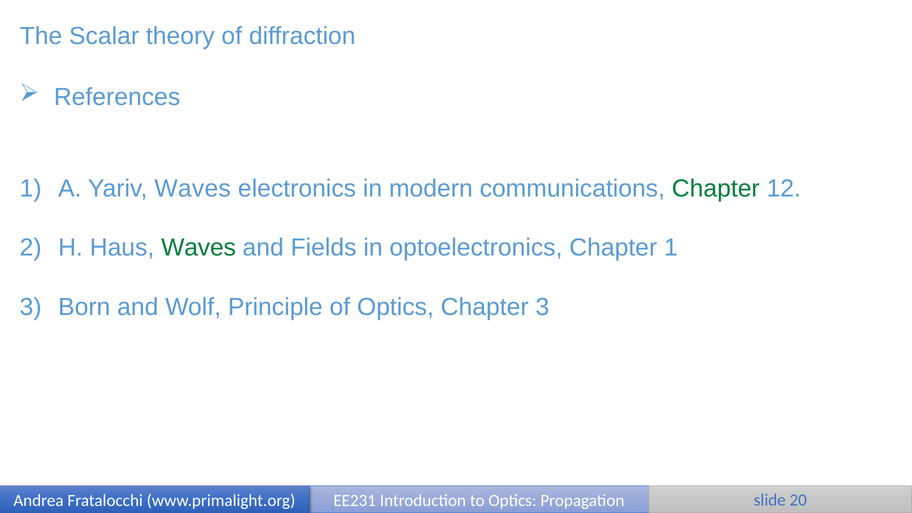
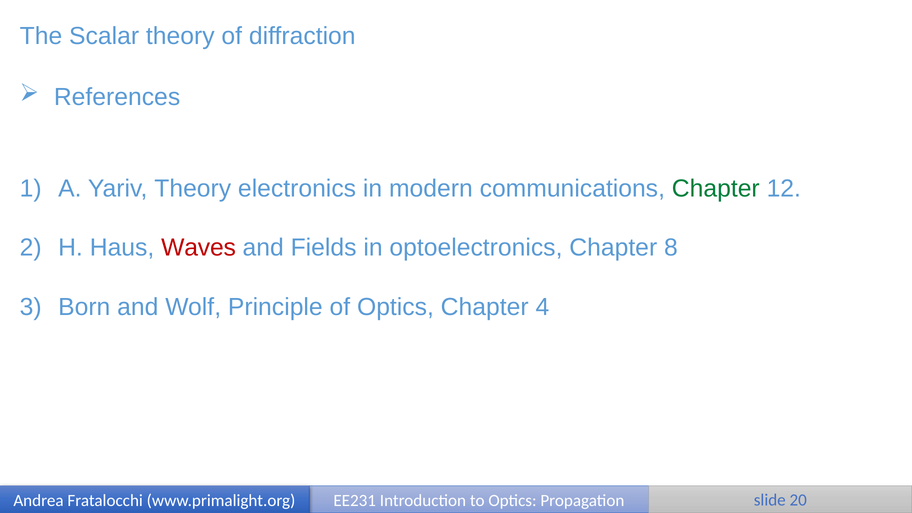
Yariv Waves: Waves -> Theory
Waves at (199, 248) colour: green -> red
Chapter 1: 1 -> 8
Chapter 3: 3 -> 4
